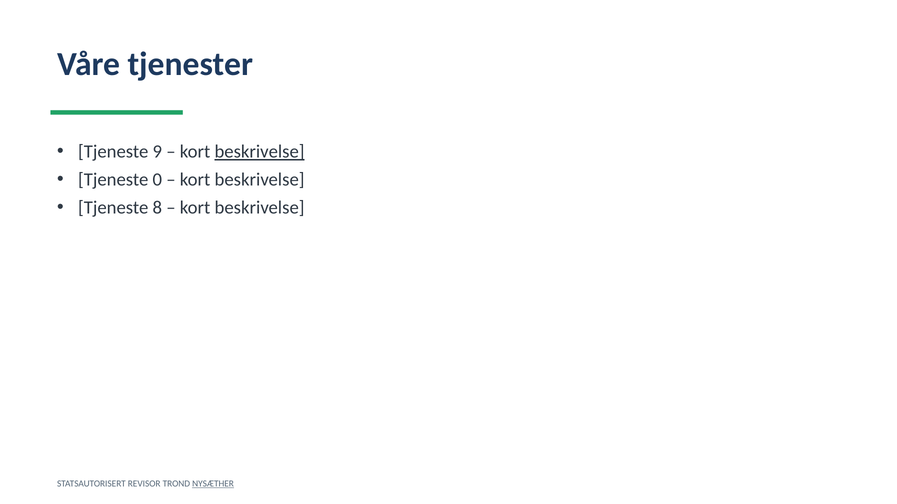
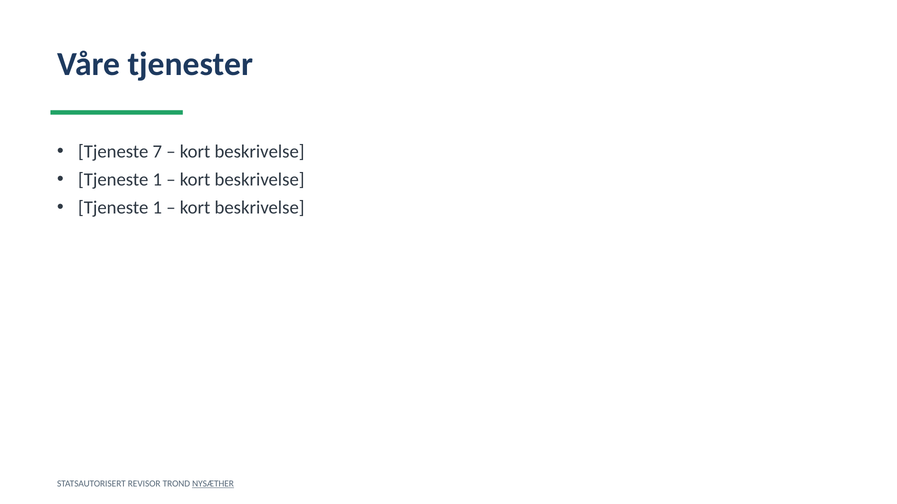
9: 9 -> 7
beskrivelse at (260, 152) underline: present -> none
0 at (157, 180): 0 -> 1
8 at (157, 208): 8 -> 1
